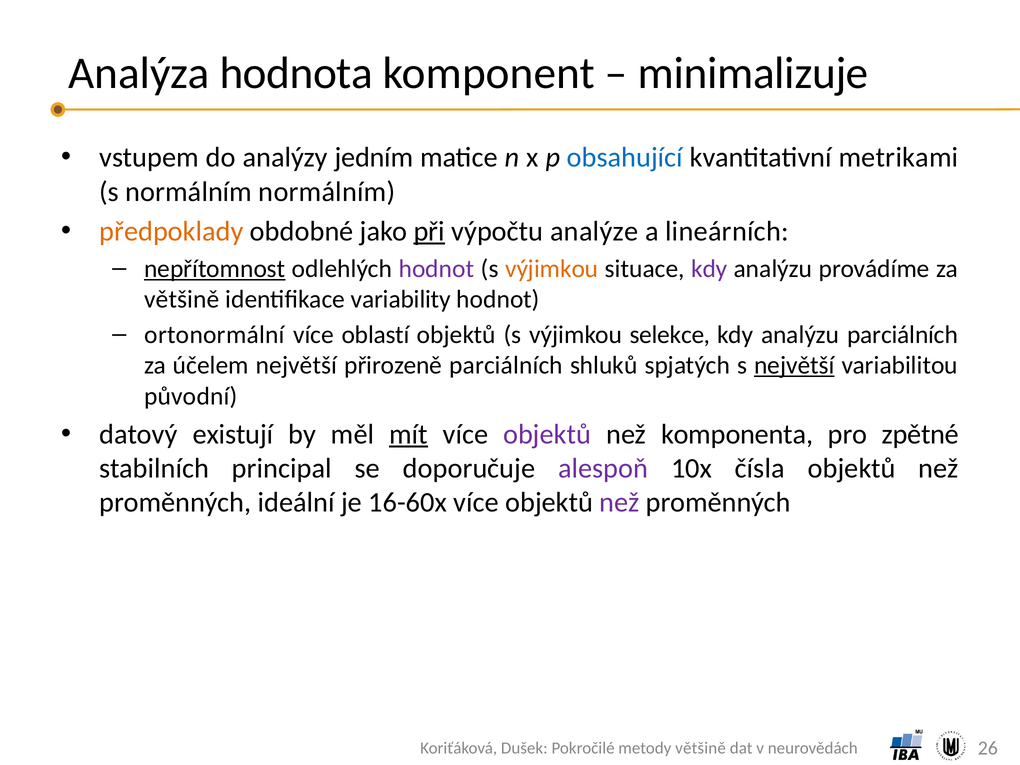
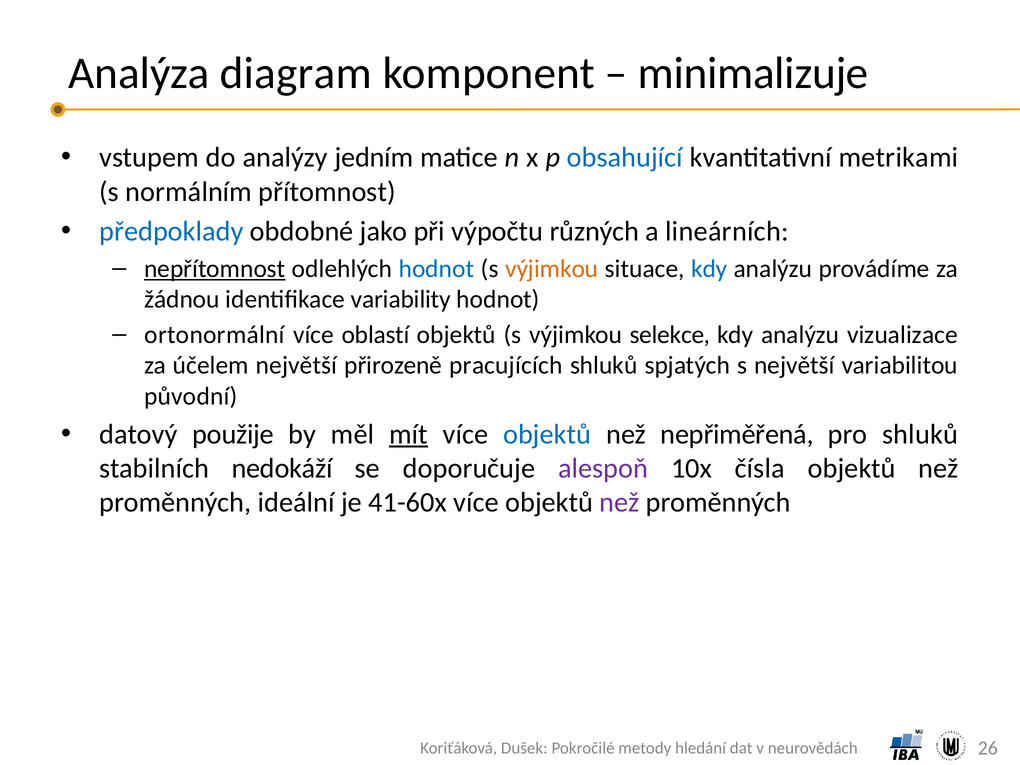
hodnota: hodnota -> diagram
normálním normálním: normálním -> přítomnost
předpoklady colour: orange -> blue
při underline: present -> none
analýze: analýze -> různých
hodnot at (436, 269) colour: purple -> blue
kdy at (709, 269) colour: purple -> blue
většině at (182, 299): většině -> žádnou
analýzu parciálních: parciálních -> vizualizace
přirozeně parciálních: parciálních -> pracujících
největší at (794, 365) underline: present -> none
existují: existují -> použije
objektů at (547, 434) colour: purple -> blue
komponenta: komponenta -> nepřiměřená
pro zpětné: zpětné -> shluků
principal: principal -> nedokáží
16-60x: 16-60x -> 41-60x
většině at (701, 748): většině -> hledání
